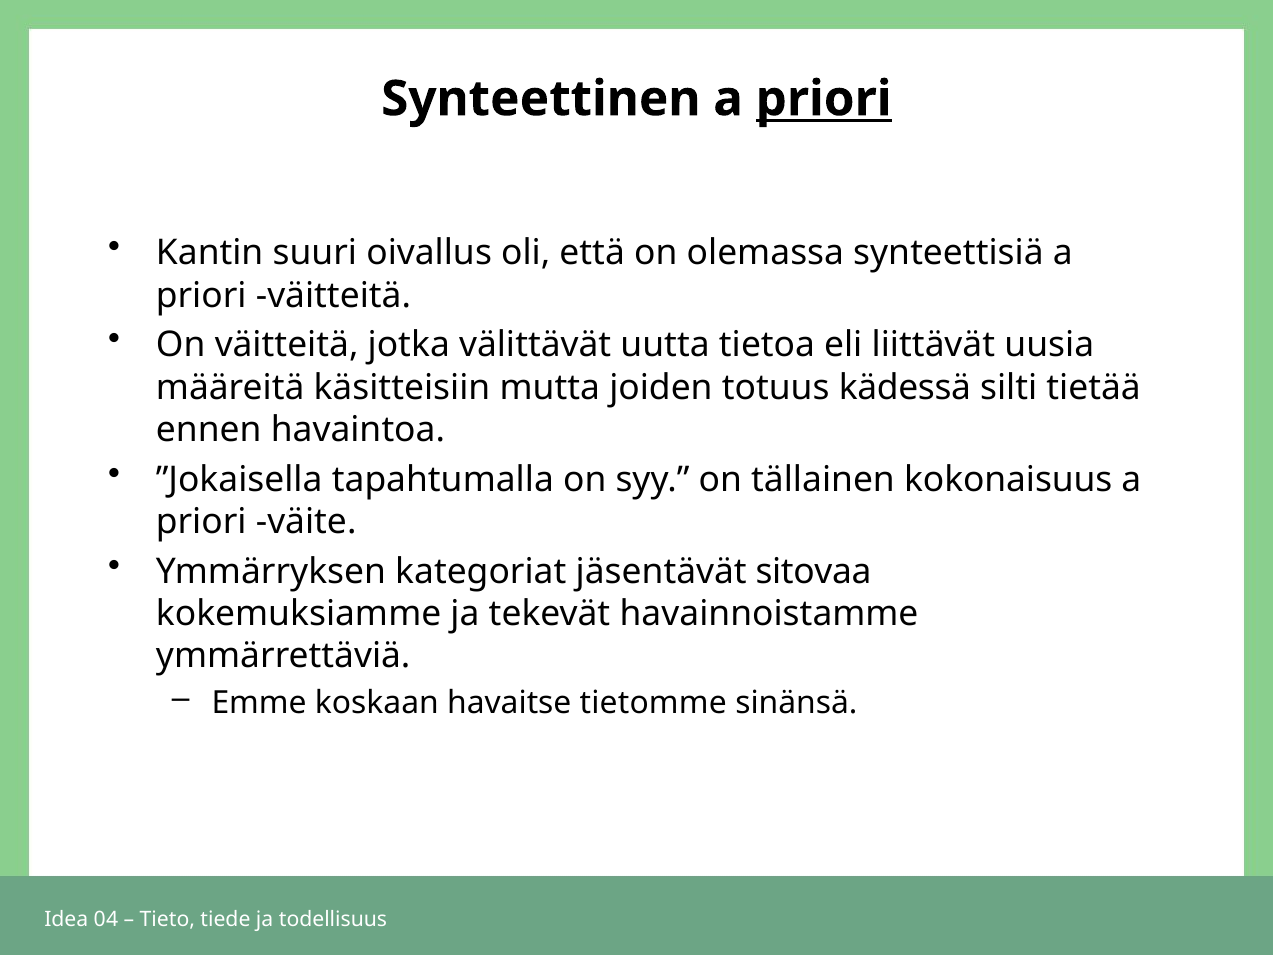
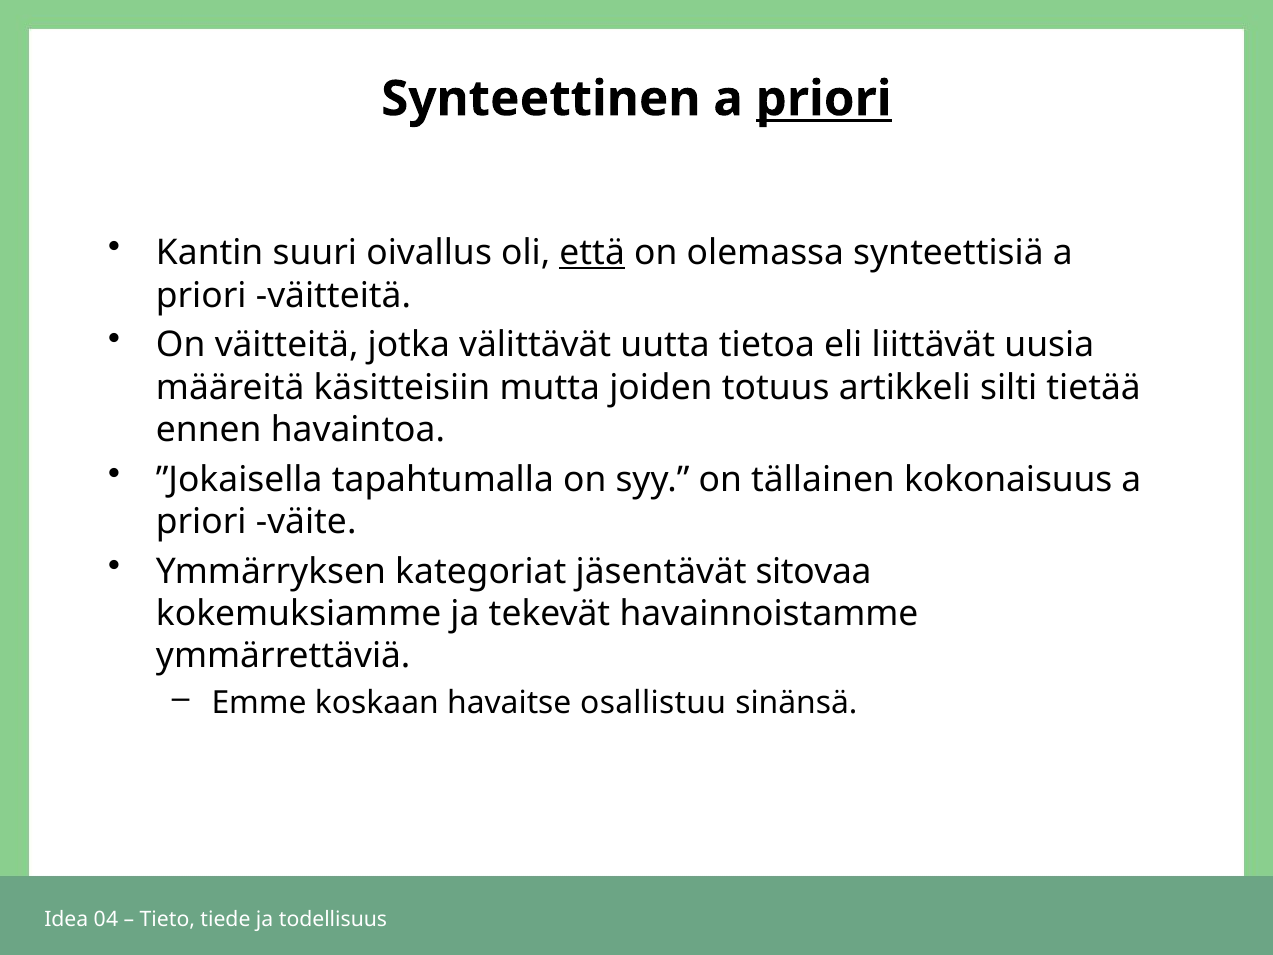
että underline: none -> present
kädessä: kädessä -> artikkeli
tietomme: tietomme -> osallistuu
